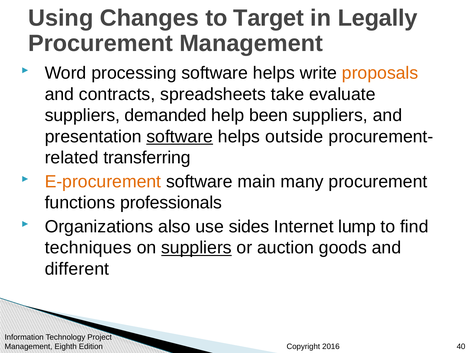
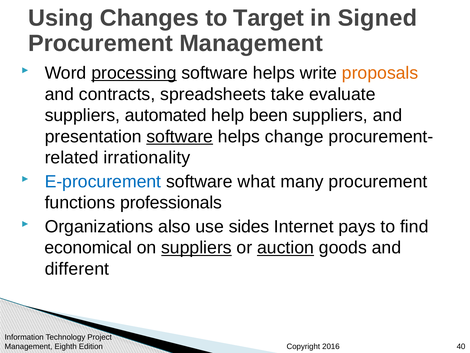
Legally: Legally -> Signed
processing underline: none -> present
demanded: demanded -> automated
outside: outside -> change
transferring: transferring -> irrationality
E-procurement colour: orange -> blue
main: main -> what
lump: lump -> pays
techniques: techniques -> economical
auction underline: none -> present
